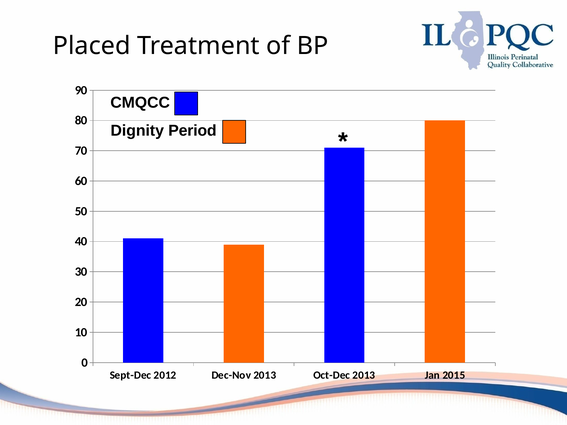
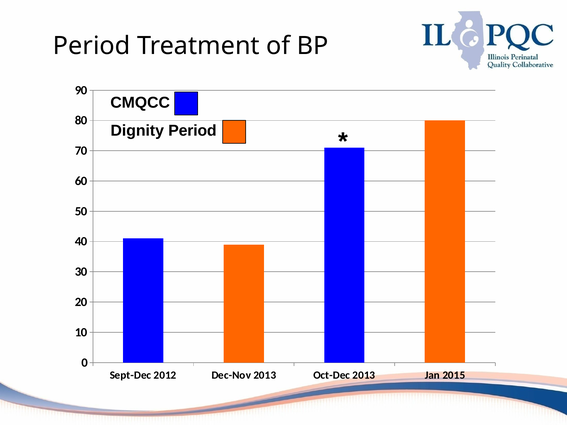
Placed at (92, 46): Placed -> Period
